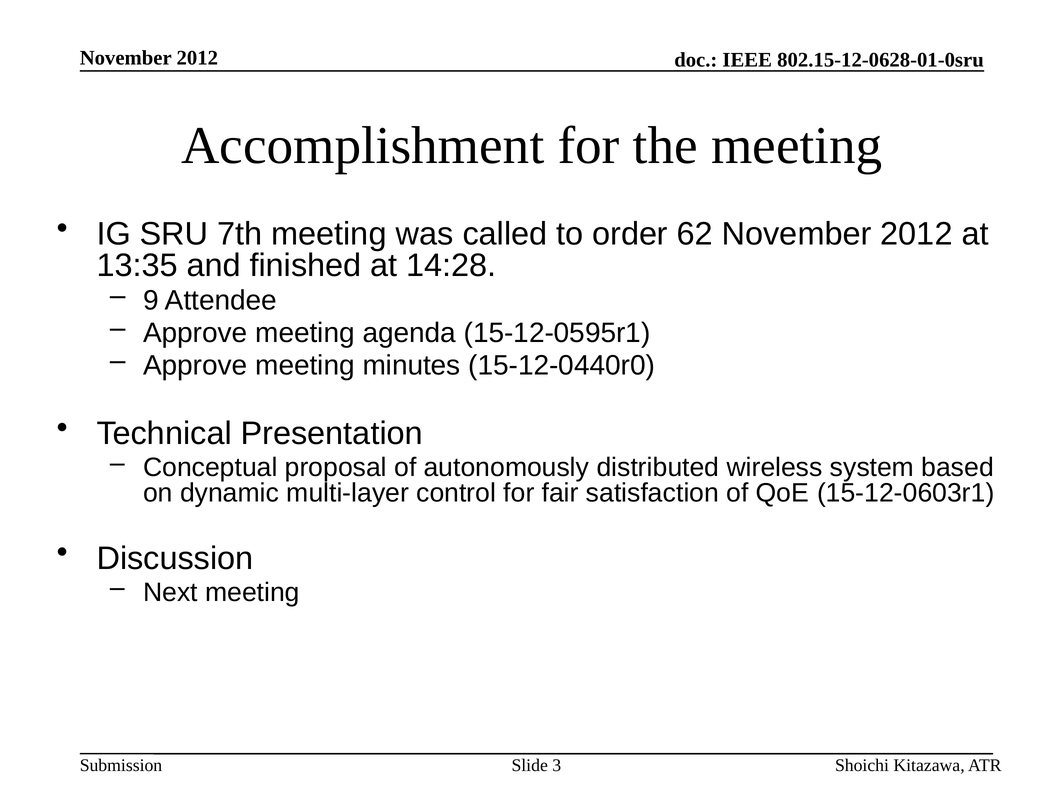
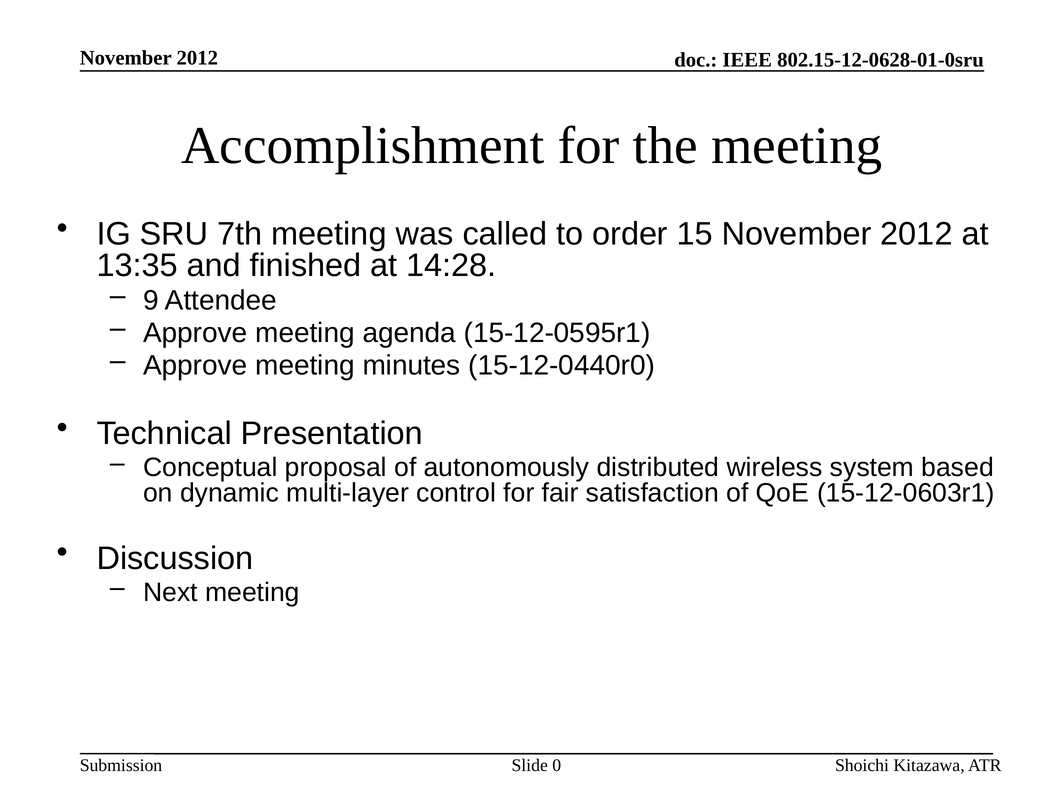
62: 62 -> 15
3: 3 -> 0
